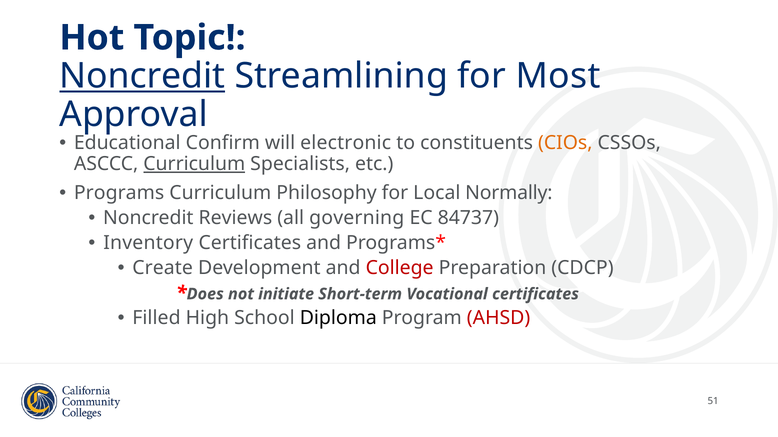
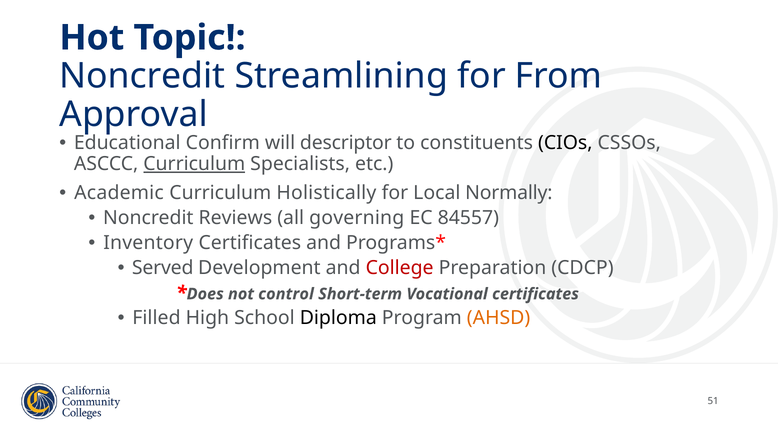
Noncredit at (142, 76) underline: present -> none
Most: Most -> From
electronic: electronic -> descriptor
CIOs colour: orange -> black
Programs: Programs -> Academic
Philosophy: Philosophy -> Holistically
84737: 84737 -> 84557
Create: Create -> Served
initiate: initiate -> control
AHSD colour: red -> orange
